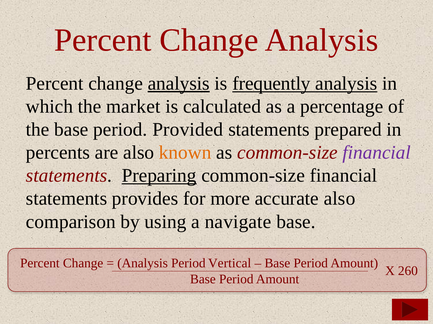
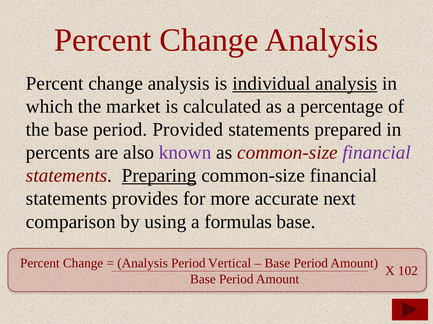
analysis at (179, 84) underline: present -> none
frequently: frequently -> individual
known colour: orange -> purple
accurate also: also -> next
navigate: navigate -> formulas
260: 260 -> 102
